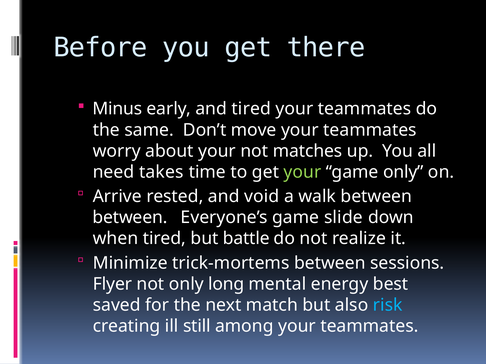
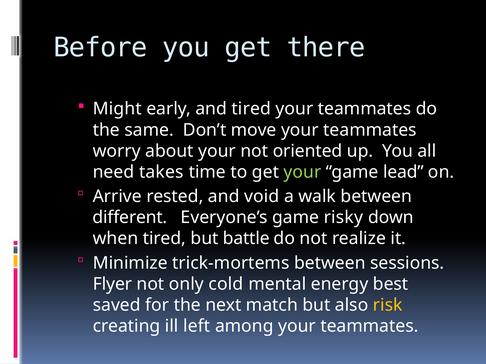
Minus: Minus -> Might
matches: matches -> oriented
game only: only -> lead
between at (130, 218): between -> different
slide: slide -> risky
long: long -> cold
risk colour: light blue -> yellow
still: still -> left
